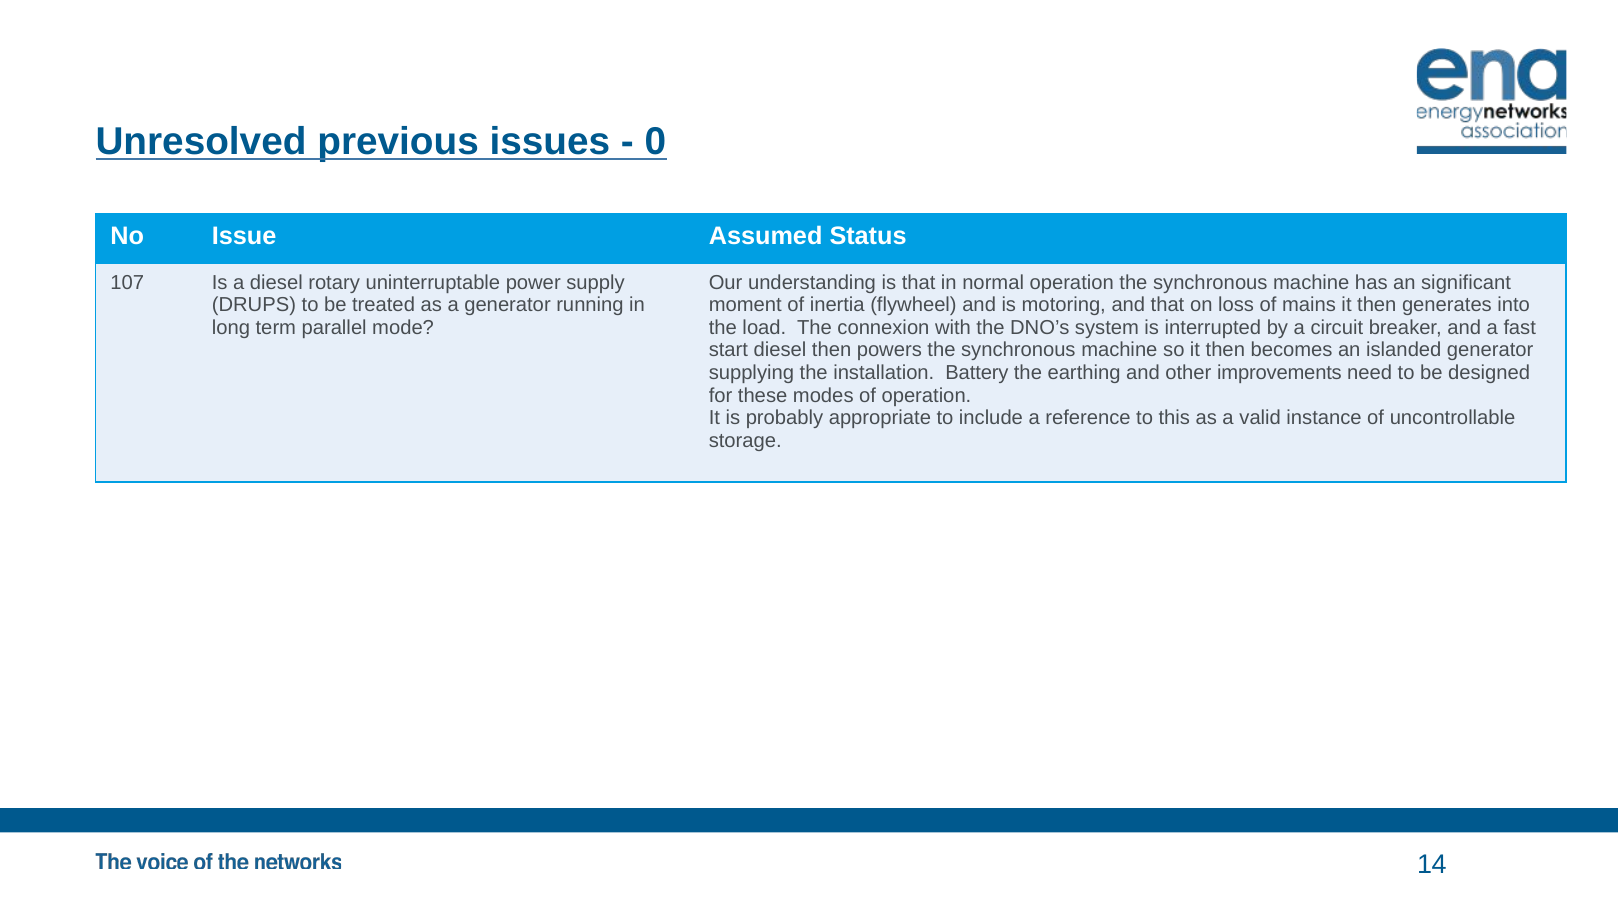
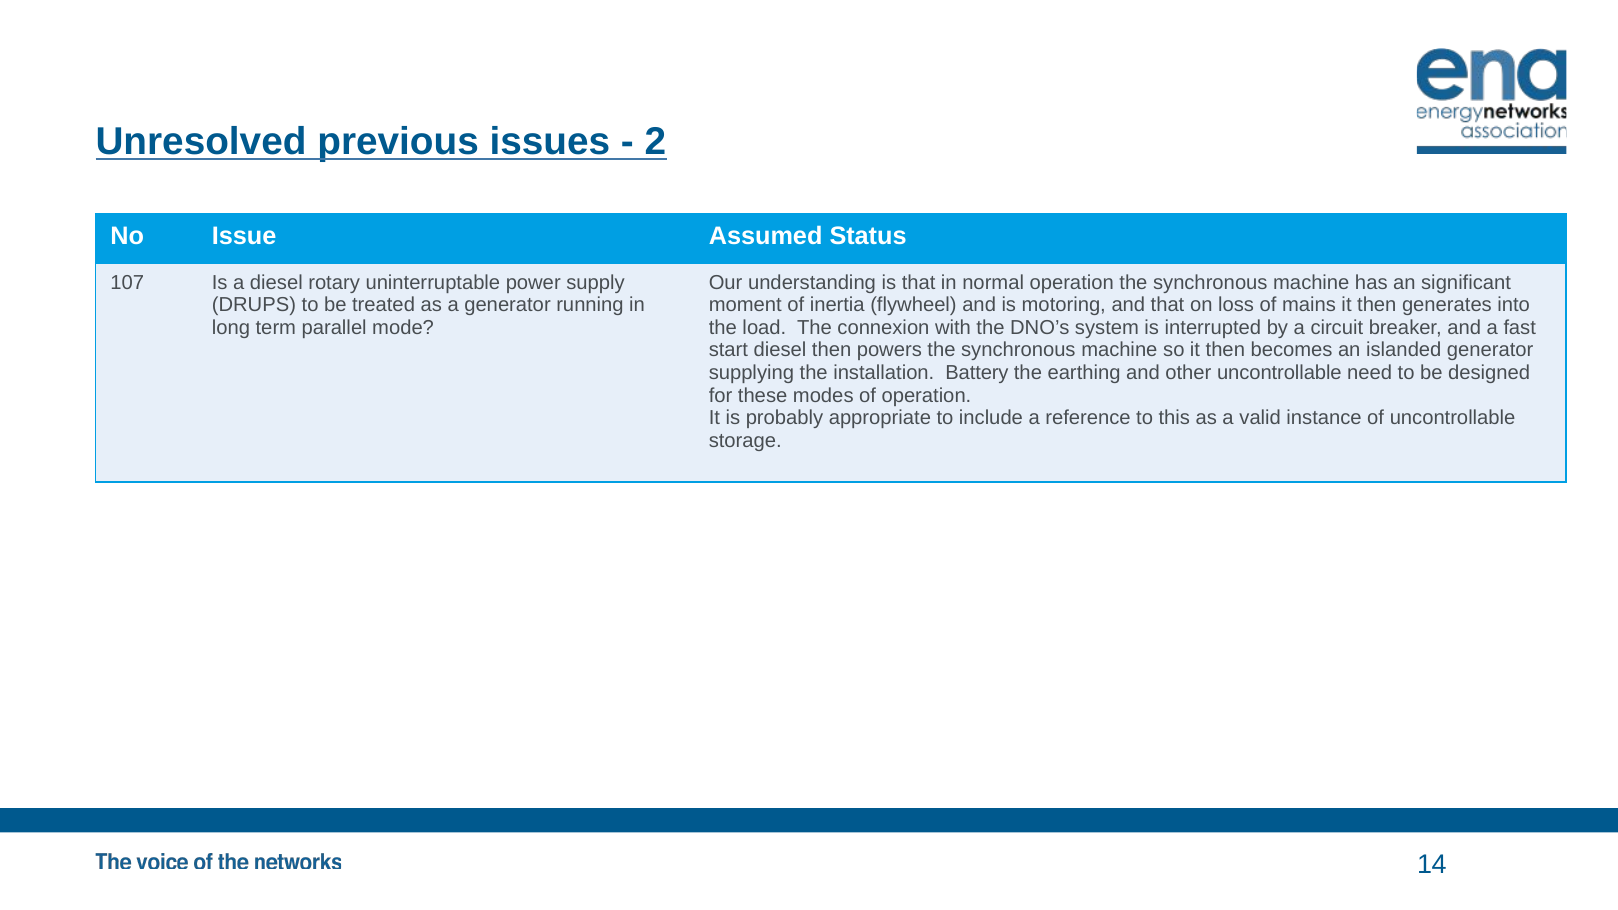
0: 0 -> 2
other improvements: improvements -> uncontrollable
